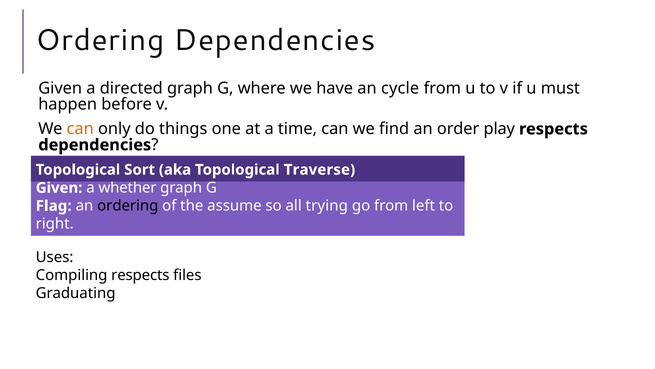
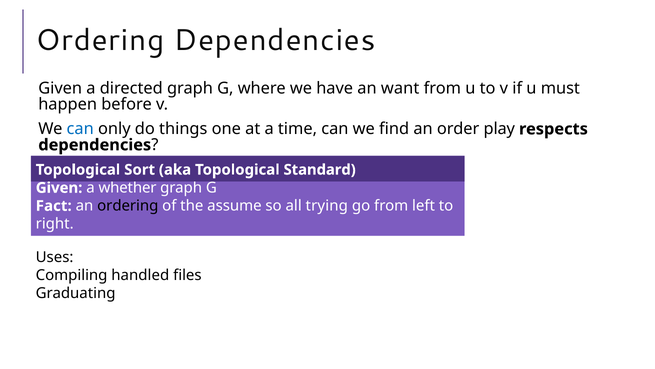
cycle: cycle -> want
can at (80, 129) colour: orange -> blue
Traverse: Traverse -> Standard
Flag: Flag -> Fact
Compiling respects: respects -> handled
